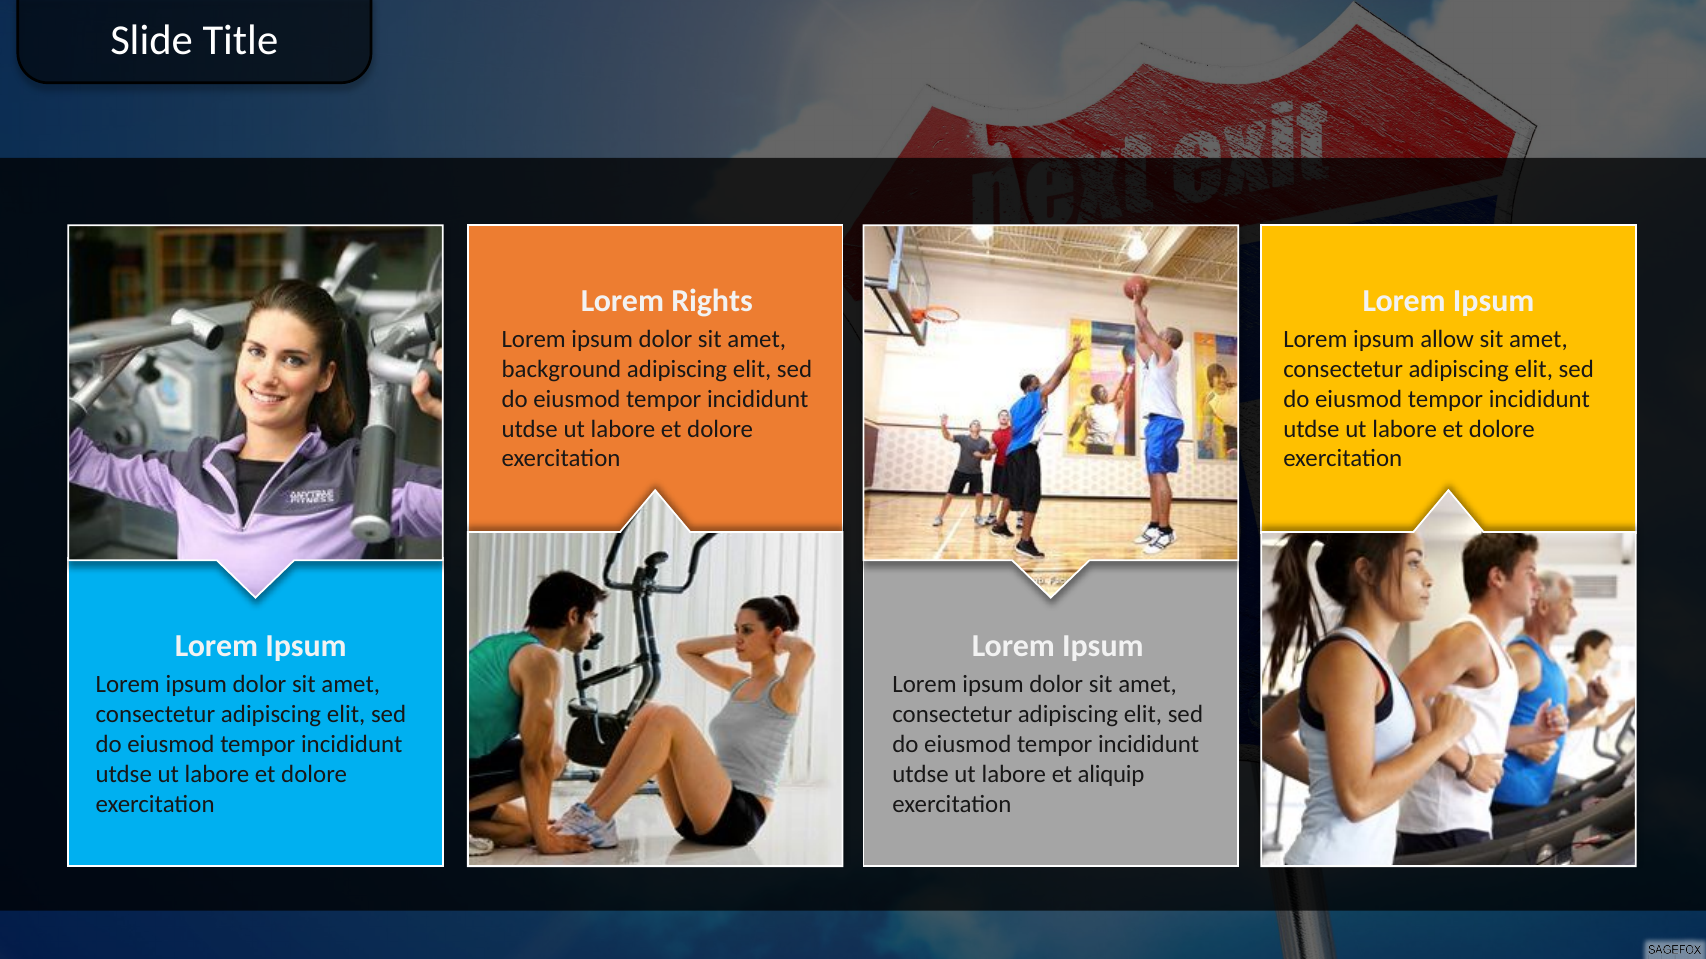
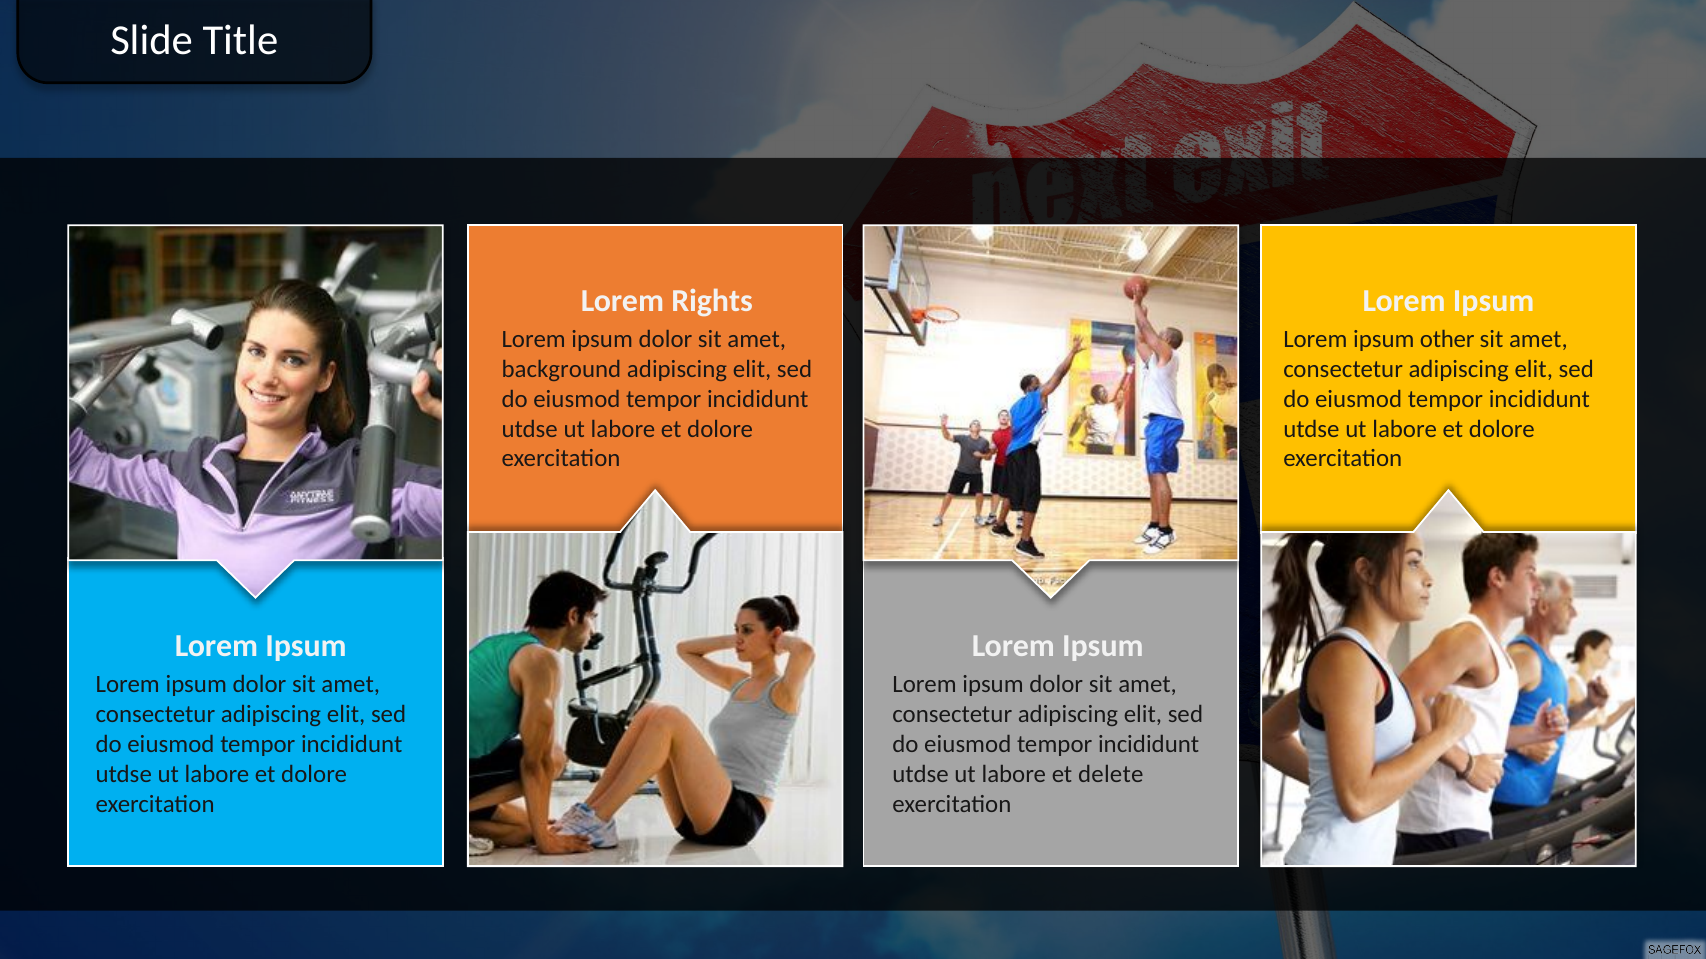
allow: allow -> other
aliquip: aliquip -> delete
